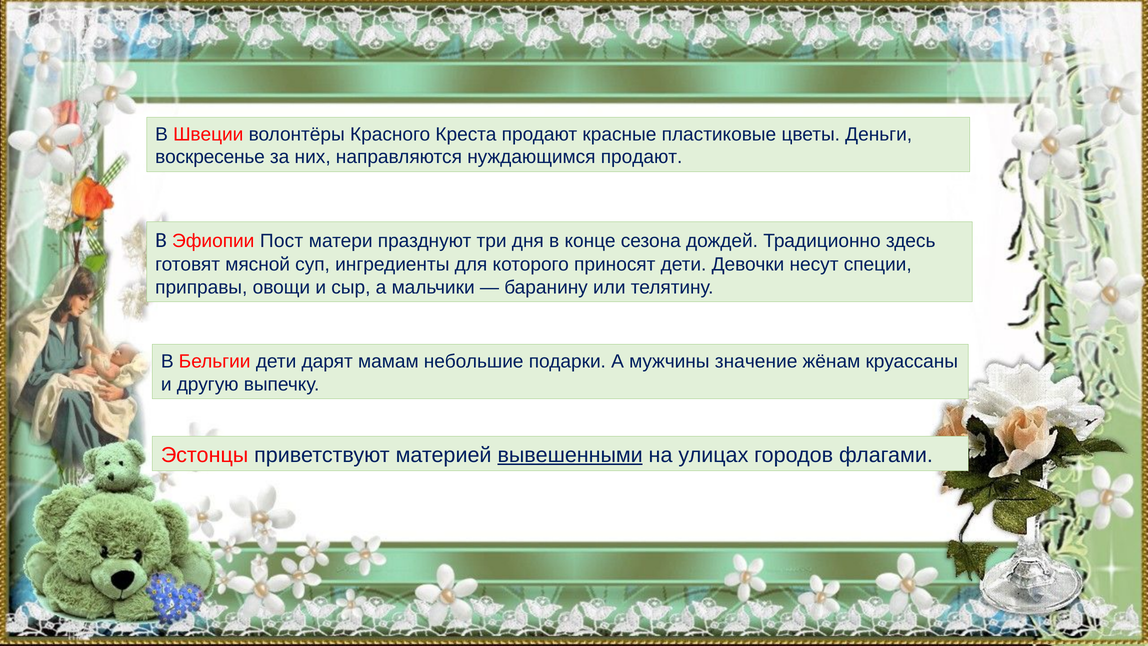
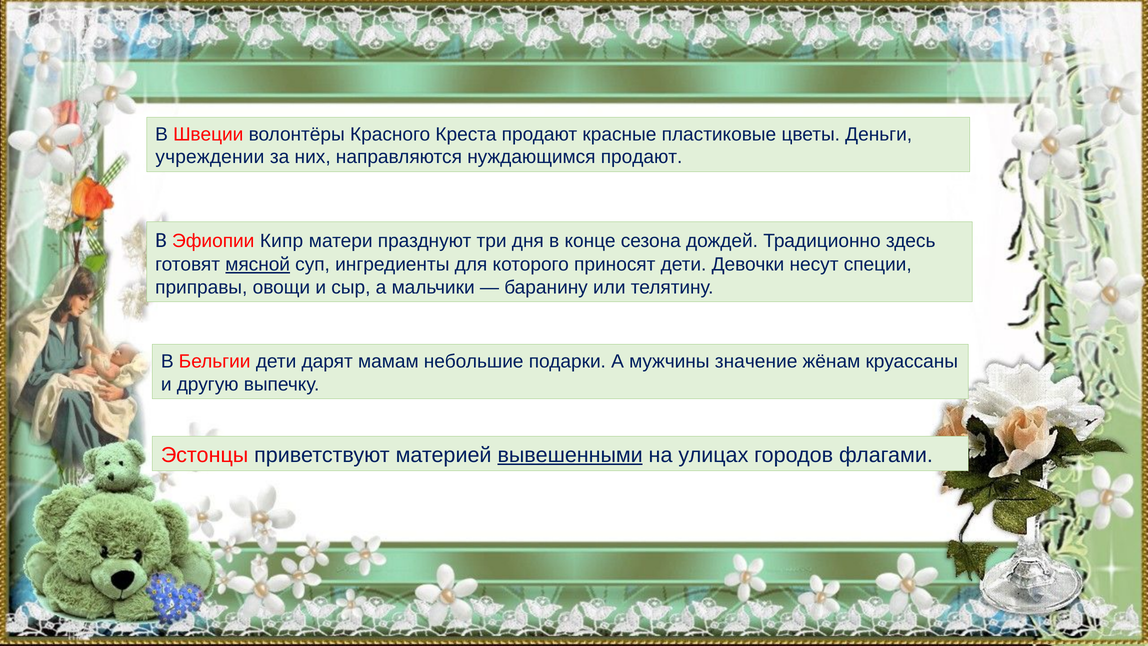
воскресенье: воскресенье -> учреждении
Пост: Пост -> Кипр
мясной underline: none -> present
